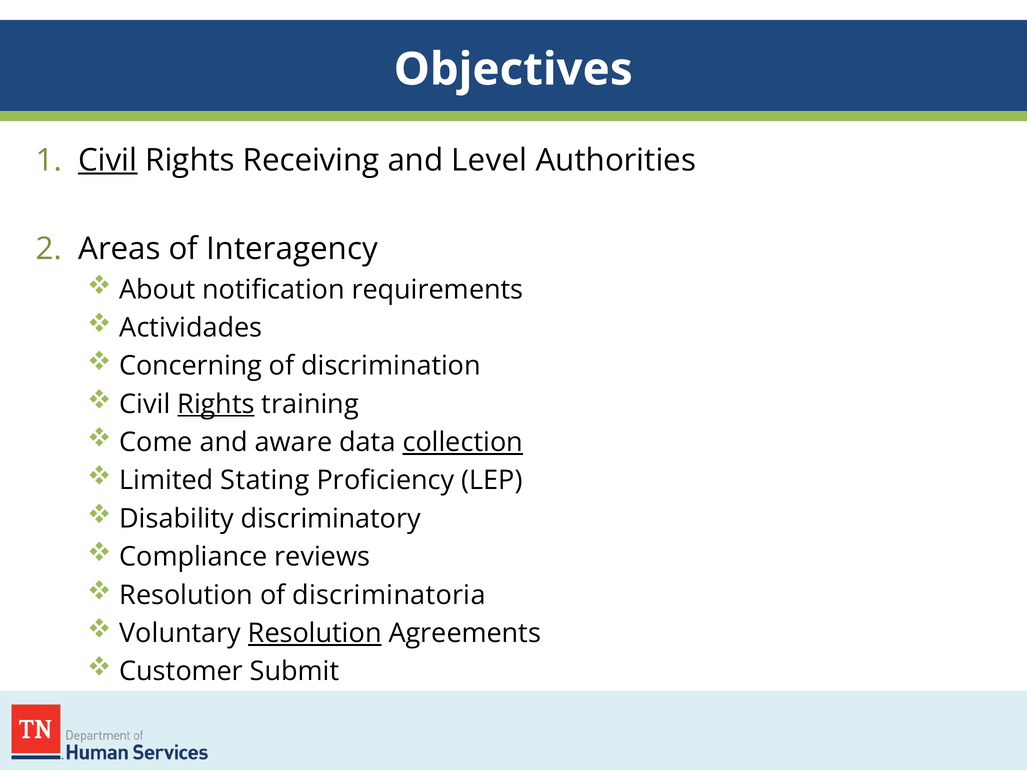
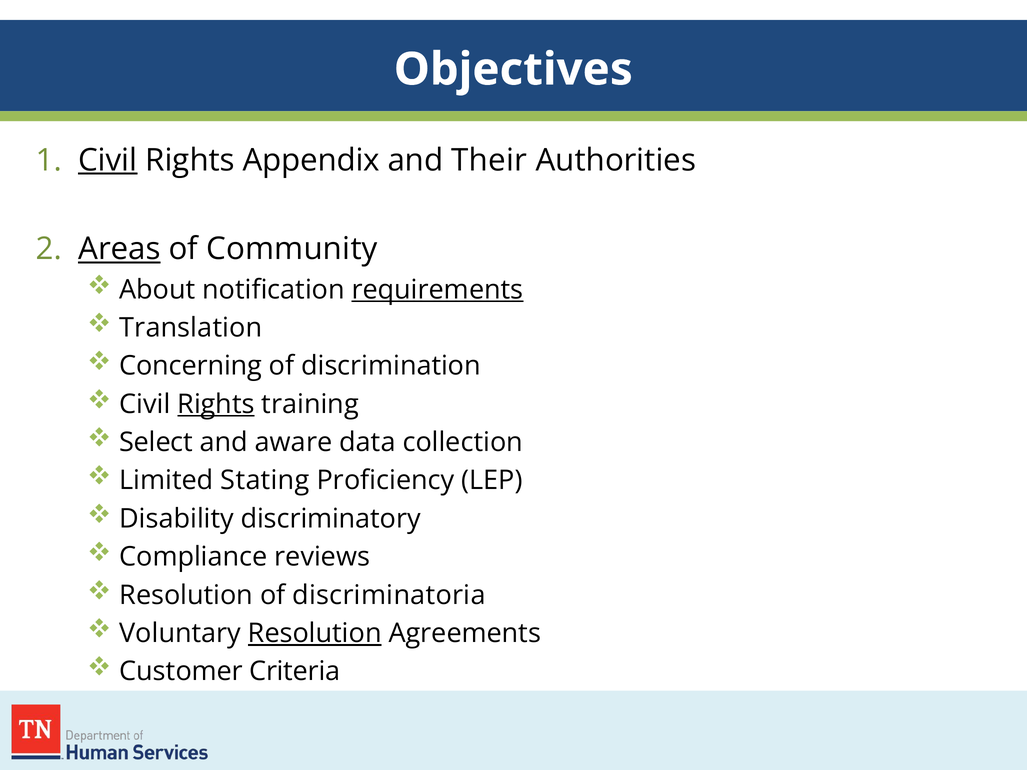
Receiving: Receiving -> Appendix
Level: Level -> Their
Areas underline: none -> present
Interagency: Interagency -> Community
requirements underline: none -> present
Actividades: Actividades -> Translation
Come: Come -> Select
collection underline: present -> none
Submit: Submit -> Criteria
